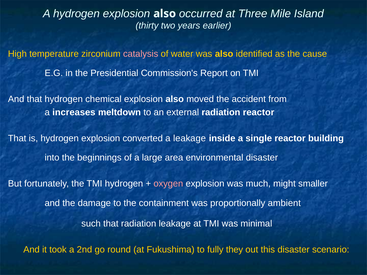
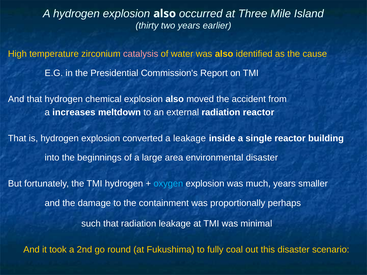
oxygen colour: pink -> light blue
much might: might -> years
ambient: ambient -> perhaps
they: they -> coal
